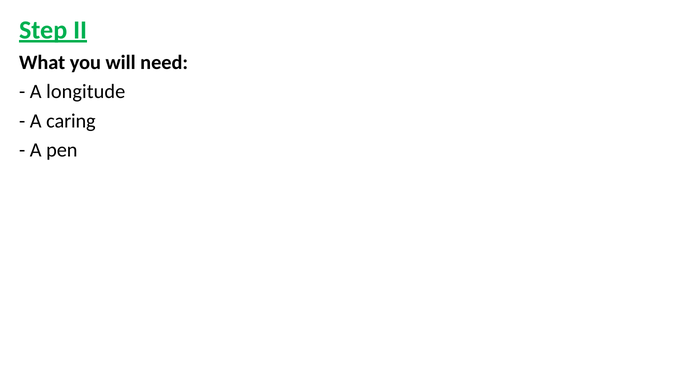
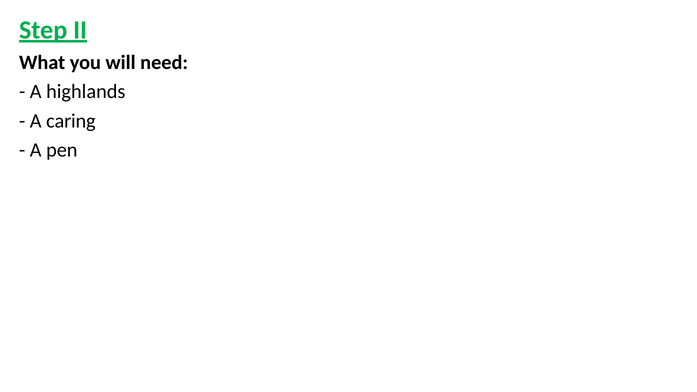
longitude: longitude -> highlands
